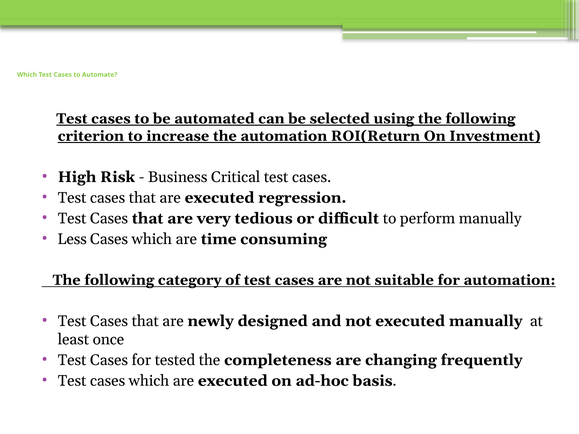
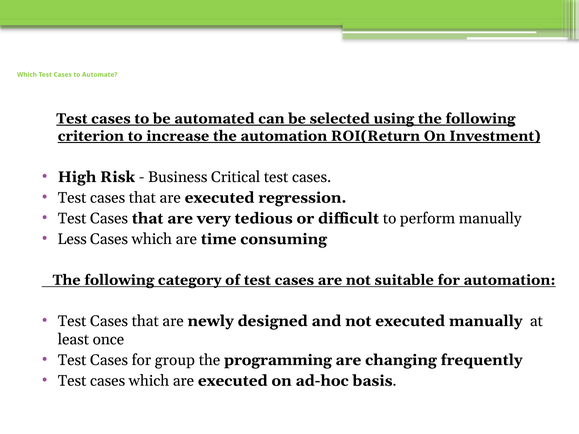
tested: tested -> group
completeness: completeness -> programming
